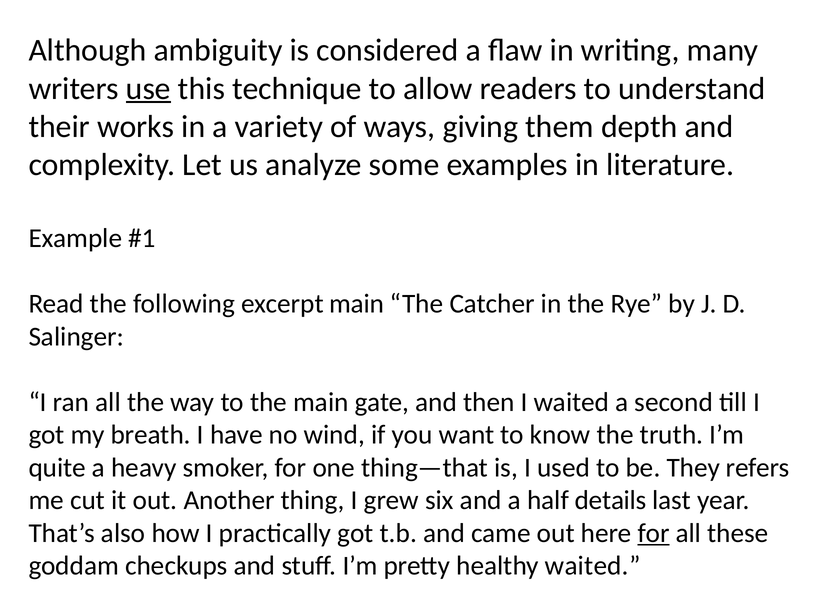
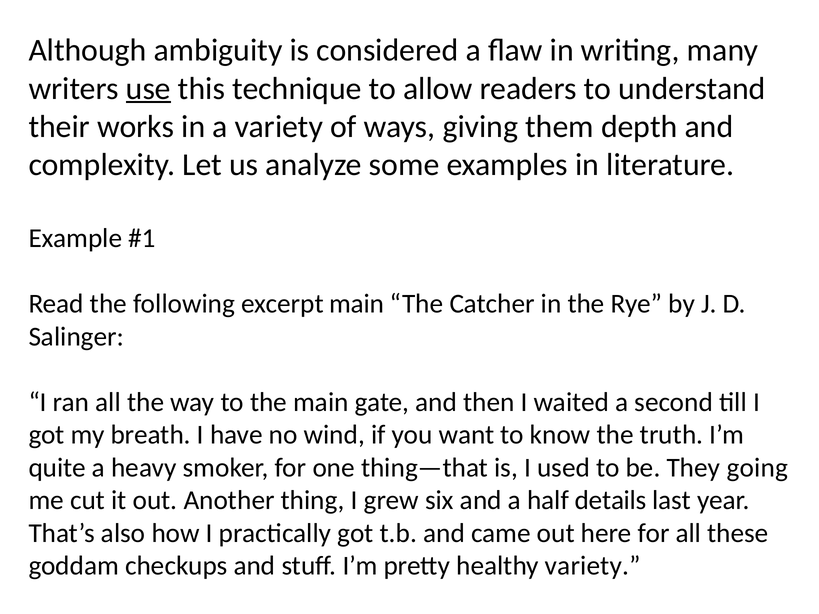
refers: refers -> going
for at (654, 533) underline: present -> none
healthy waited: waited -> variety
